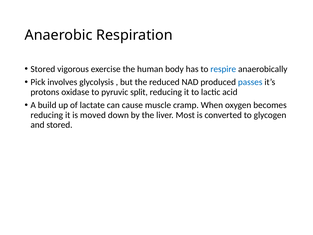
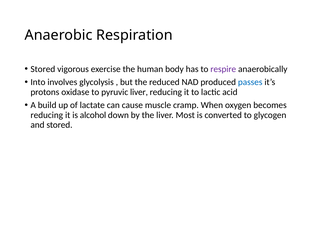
respire colour: blue -> purple
Pick: Pick -> Into
pyruvic split: split -> liver
moved: moved -> alcohol
